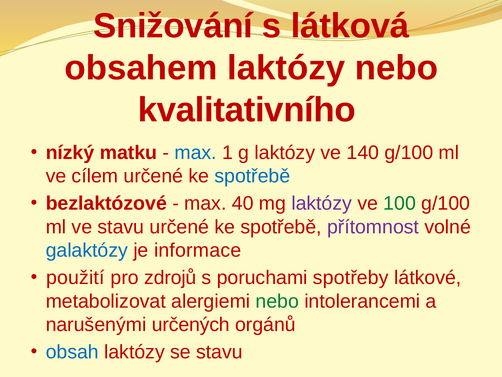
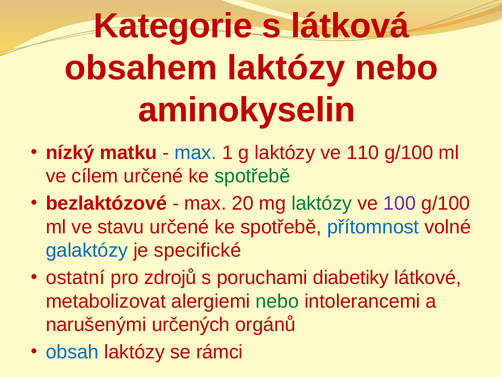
Snižování: Snižování -> Kategorie
kvalitativního: kvalitativního -> aminokyselin
140: 140 -> 110
spotřebě at (252, 176) colour: blue -> green
40: 40 -> 20
laktózy at (322, 203) colour: purple -> green
100 colour: green -> purple
přítomnost colour: purple -> blue
informace: informace -> specifické
použití: použití -> ostatní
spotřeby: spotřeby -> diabetiky
se stavu: stavu -> rámci
